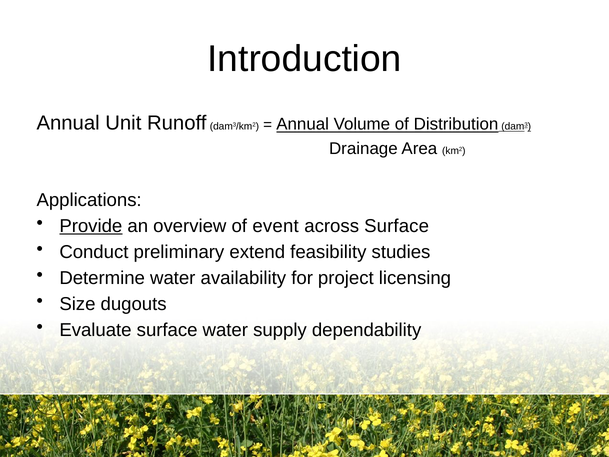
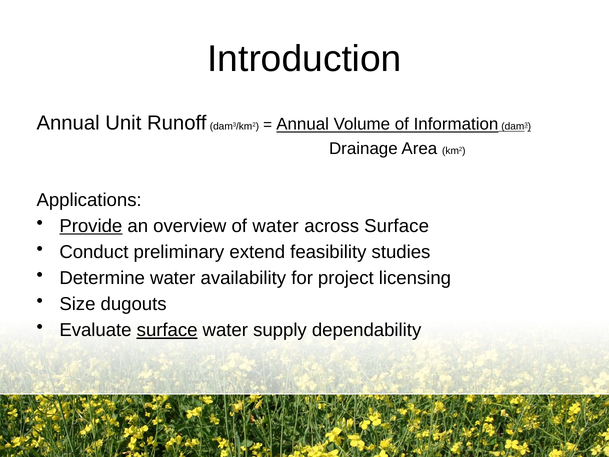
Distribution: Distribution -> Information
of event: event -> water
surface at (167, 330) underline: none -> present
